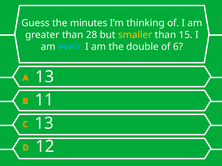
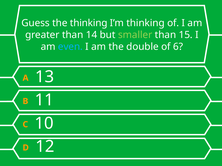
the minutes: minutes -> thinking
28: 28 -> 14
smaller colour: yellow -> light green
C 13: 13 -> 10
